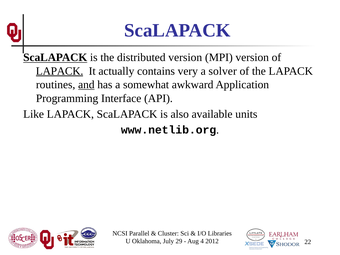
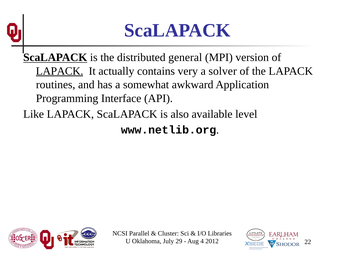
distributed version: version -> general
and underline: present -> none
units: units -> level
